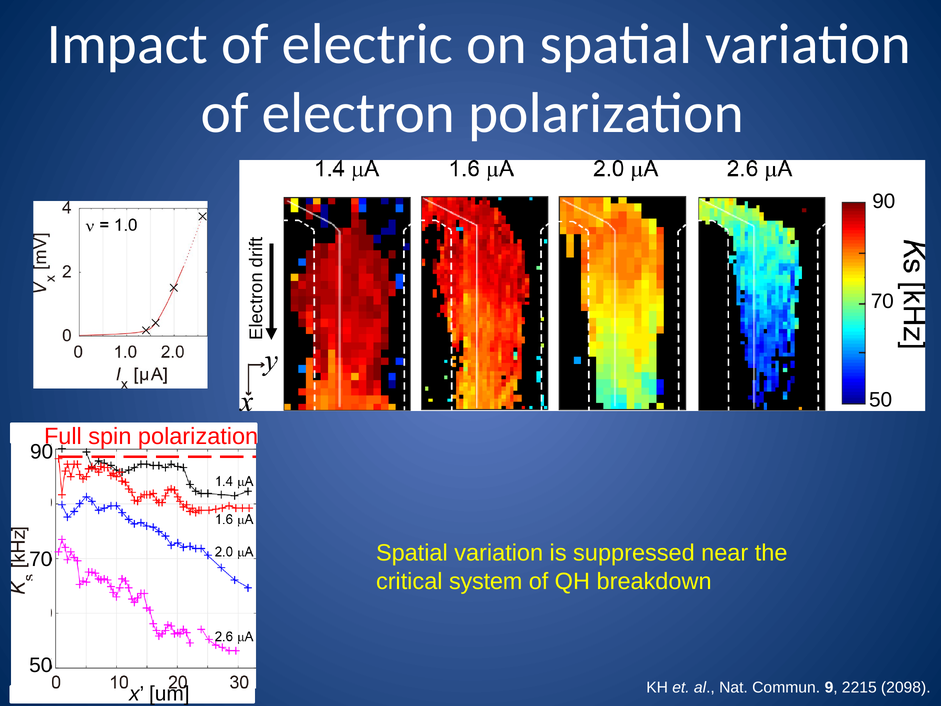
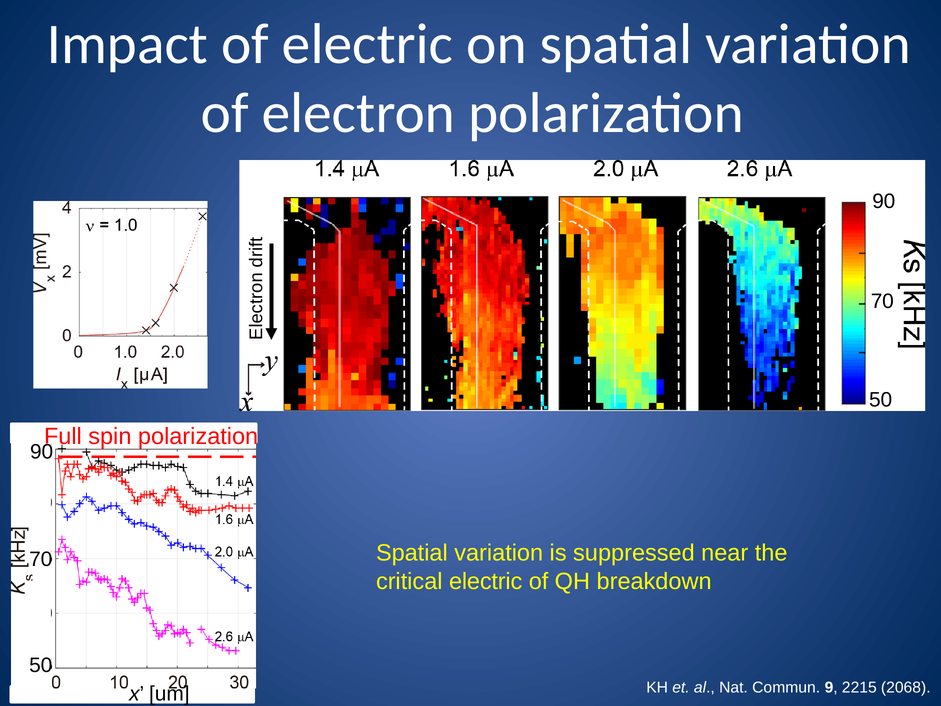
critical system: system -> electric
2098: 2098 -> 2068
